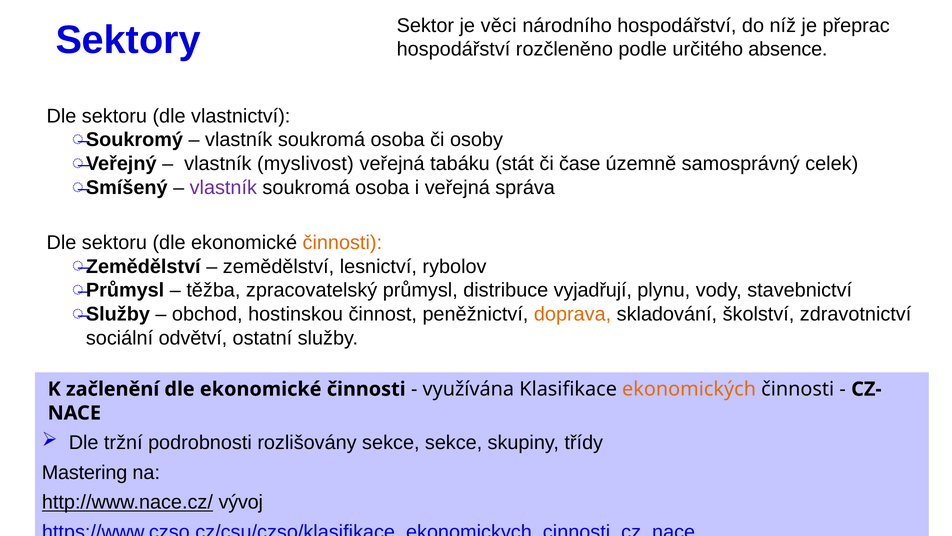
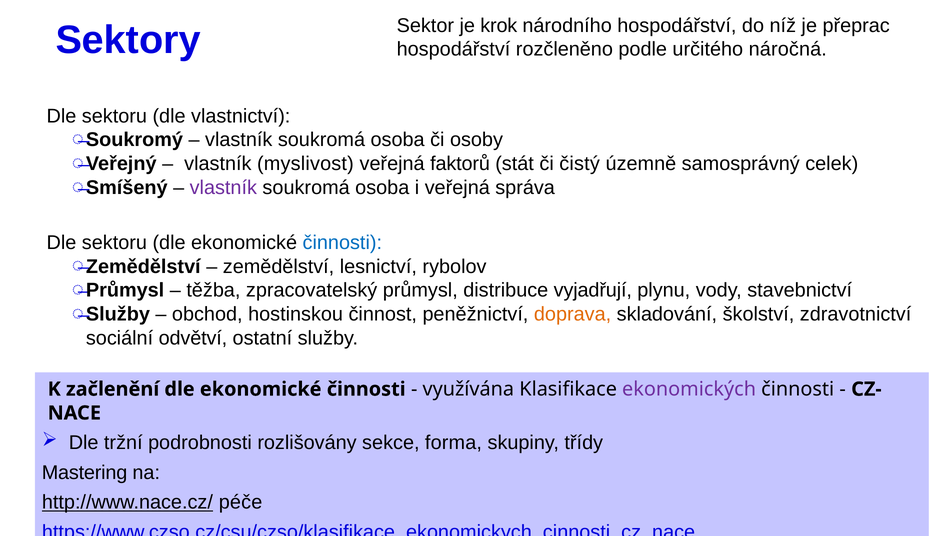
věci: věci -> krok
absence: absence -> náročná
tabáku: tabáku -> faktorů
čase: čase -> čistý
činnosti at (342, 243) colour: orange -> blue
ekonomických colour: orange -> purple
sekce sekce: sekce -> forma
vývoj: vývoj -> péče
